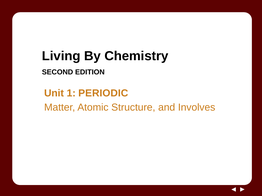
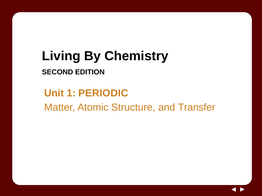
Involves: Involves -> Transfer
